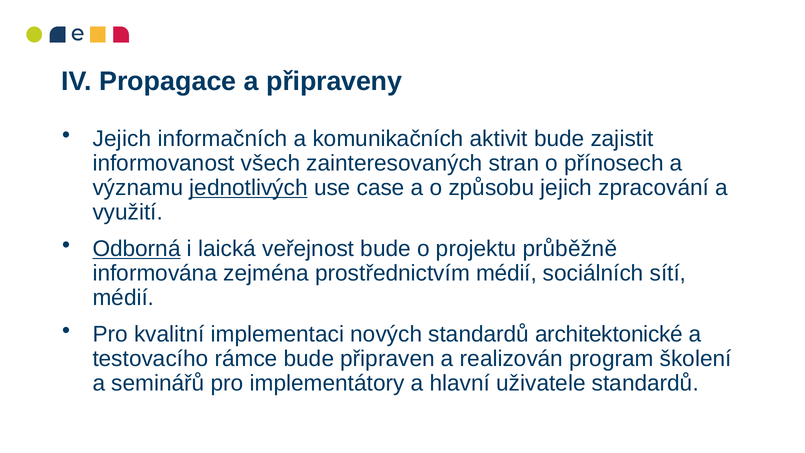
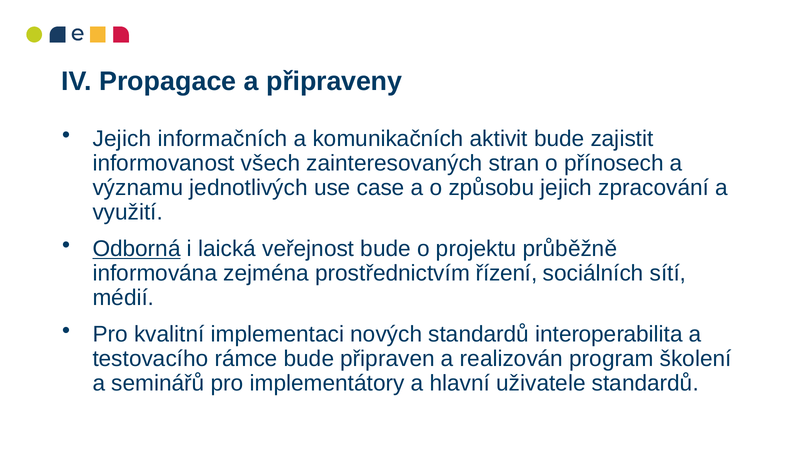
jednotlivých underline: present -> none
prostřednictvím médií: médií -> řízení
architektonické: architektonické -> interoperabilita
